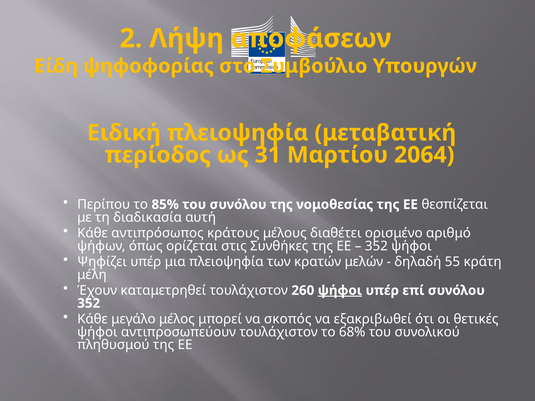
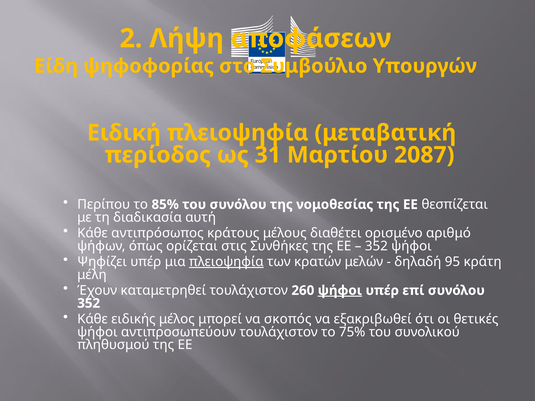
2064: 2064 -> 2087
πλειοψηφία at (226, 262) underline: none -> present
55: 55 -> 95
μεγάλο: μεγάλο -> ειδικής
68%: 68% -> 75%
